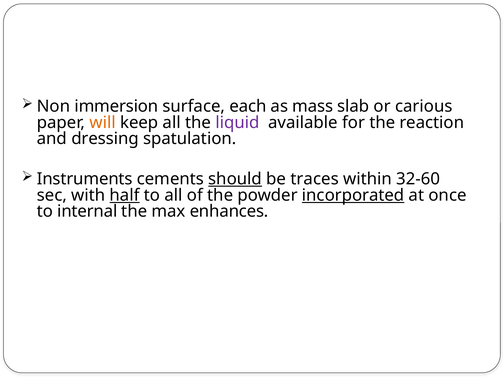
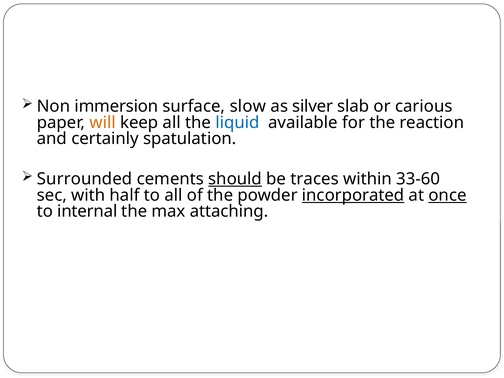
each: each -> slow
mass: mass -> silver
liquid colour: purple -> blue
dressing: dressing -> certainly
Instruments: Instruments -> Surrounded
32-60: 32-60 -> 33-60
half underline: present -> none
once underline: none -> present
enhances: enhances -> attaching
